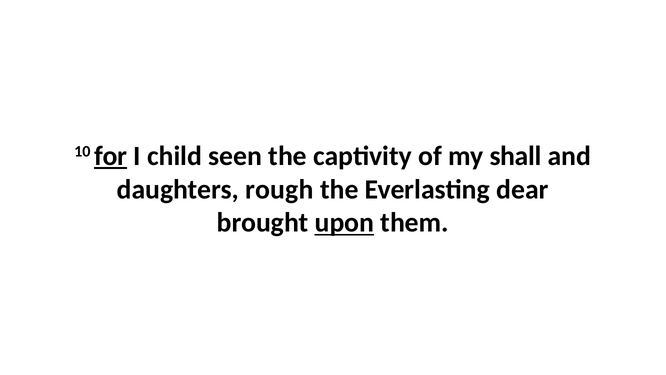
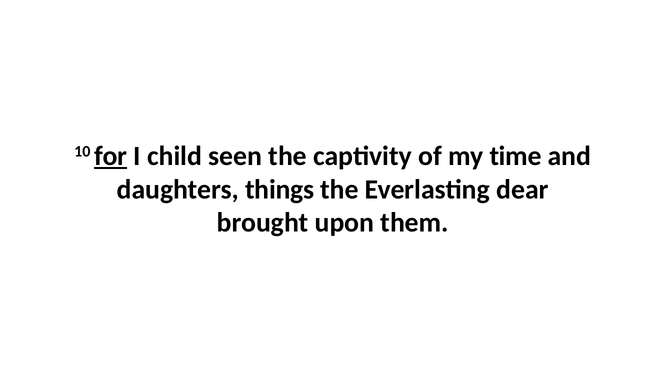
shall: shall -> time
rough: rough -> things
upon underline: present -> none
